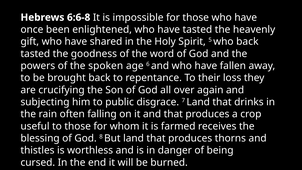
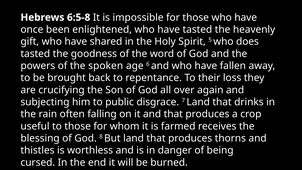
6:6-8: 6:6-8 -> 6:5-8
who back: back -> does
